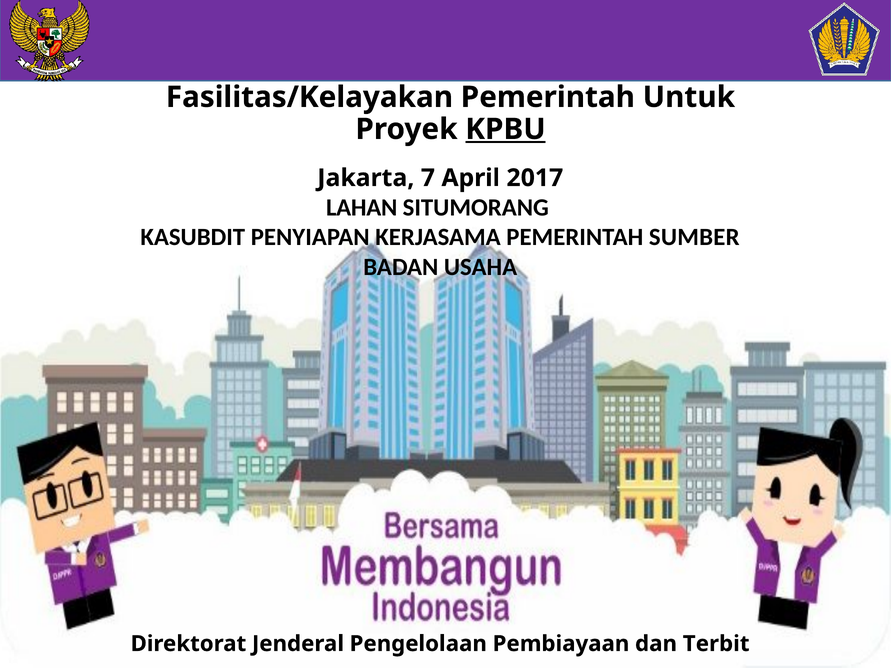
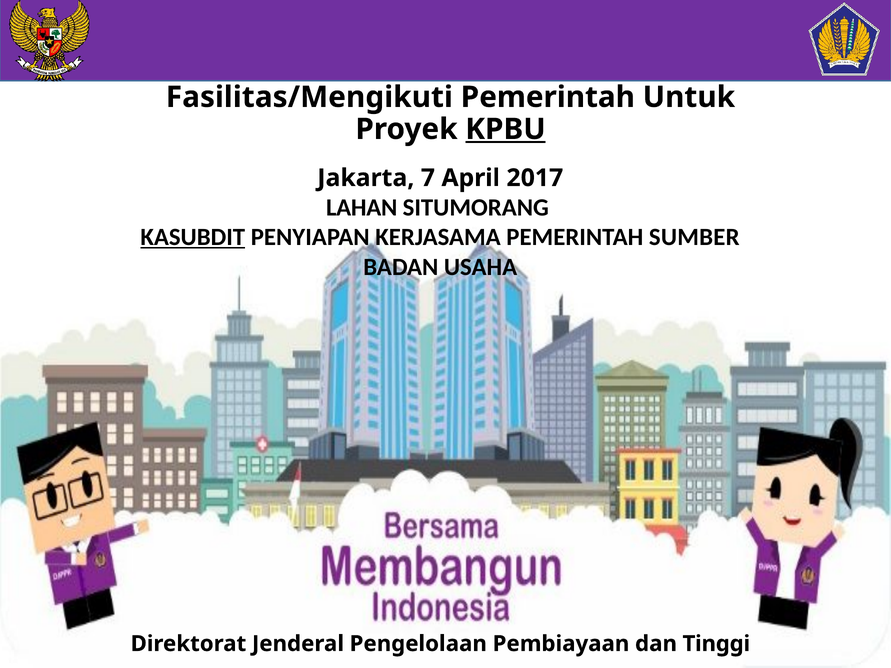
Fasilitas/Kelayakan: Fasilitas/Kelayakan -> Fasilitas/Mengikuti
KASUBDIT underline: none -> present
Terbit: Terbit -> Tinggi
